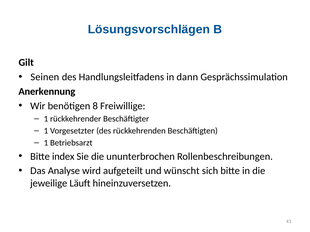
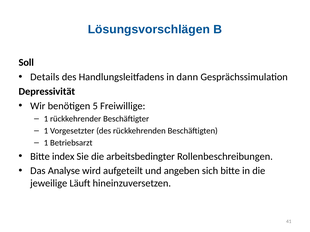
Gilt: Gilt -> Soll
Seinen: Seinen -> Details
Anerkennung: Anerkennung -> Depressivität
8: 8 -> 5
ununterbrochen: ununterbrochen -> arbeitsbedingter
wünscht: wünscht -> angeben
